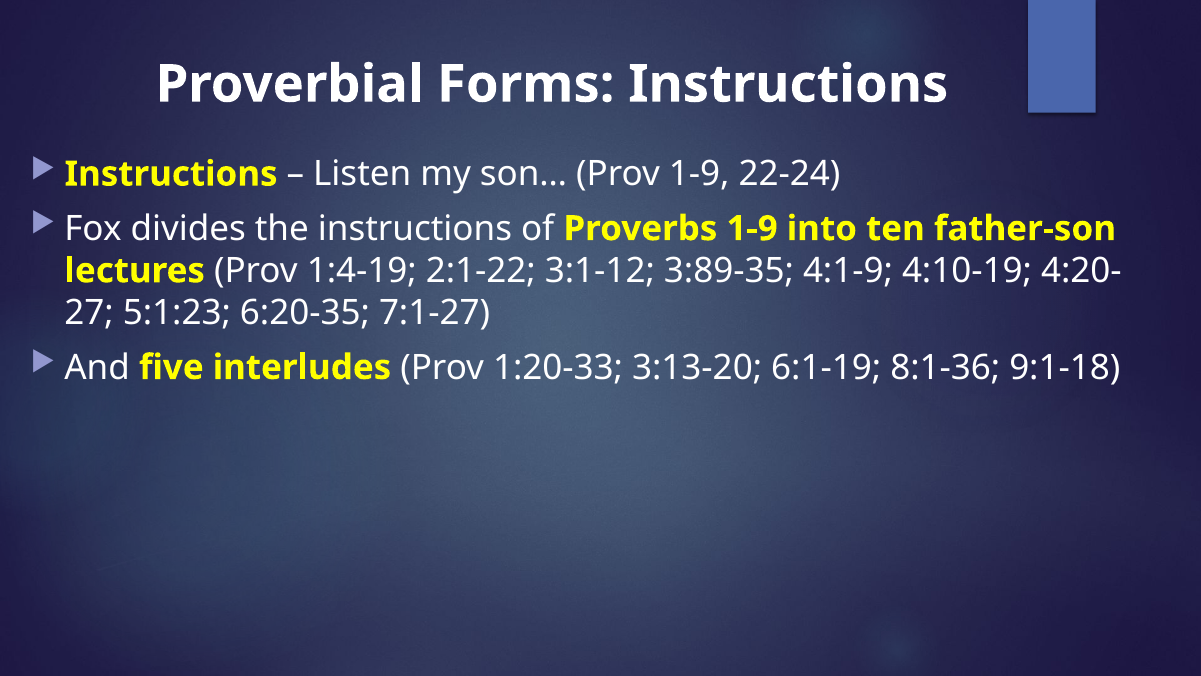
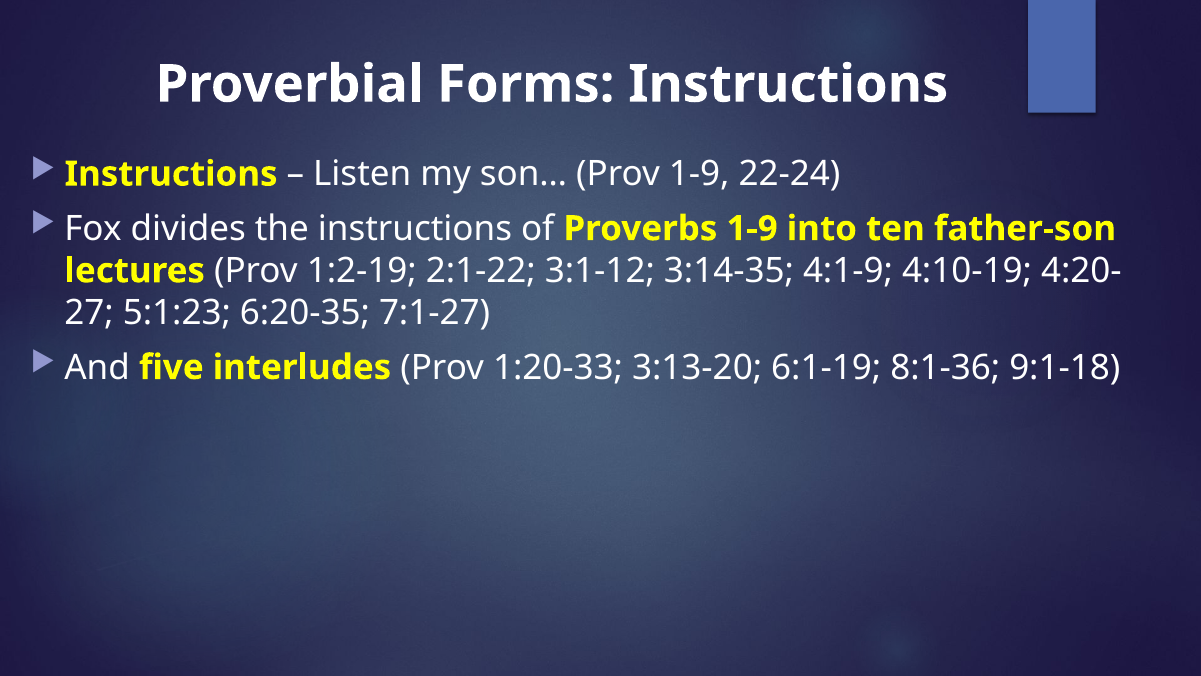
1:4-19: 1:4-19 -> 1:2-19
3:89-35: 3:89-35 -> 3:14-35
